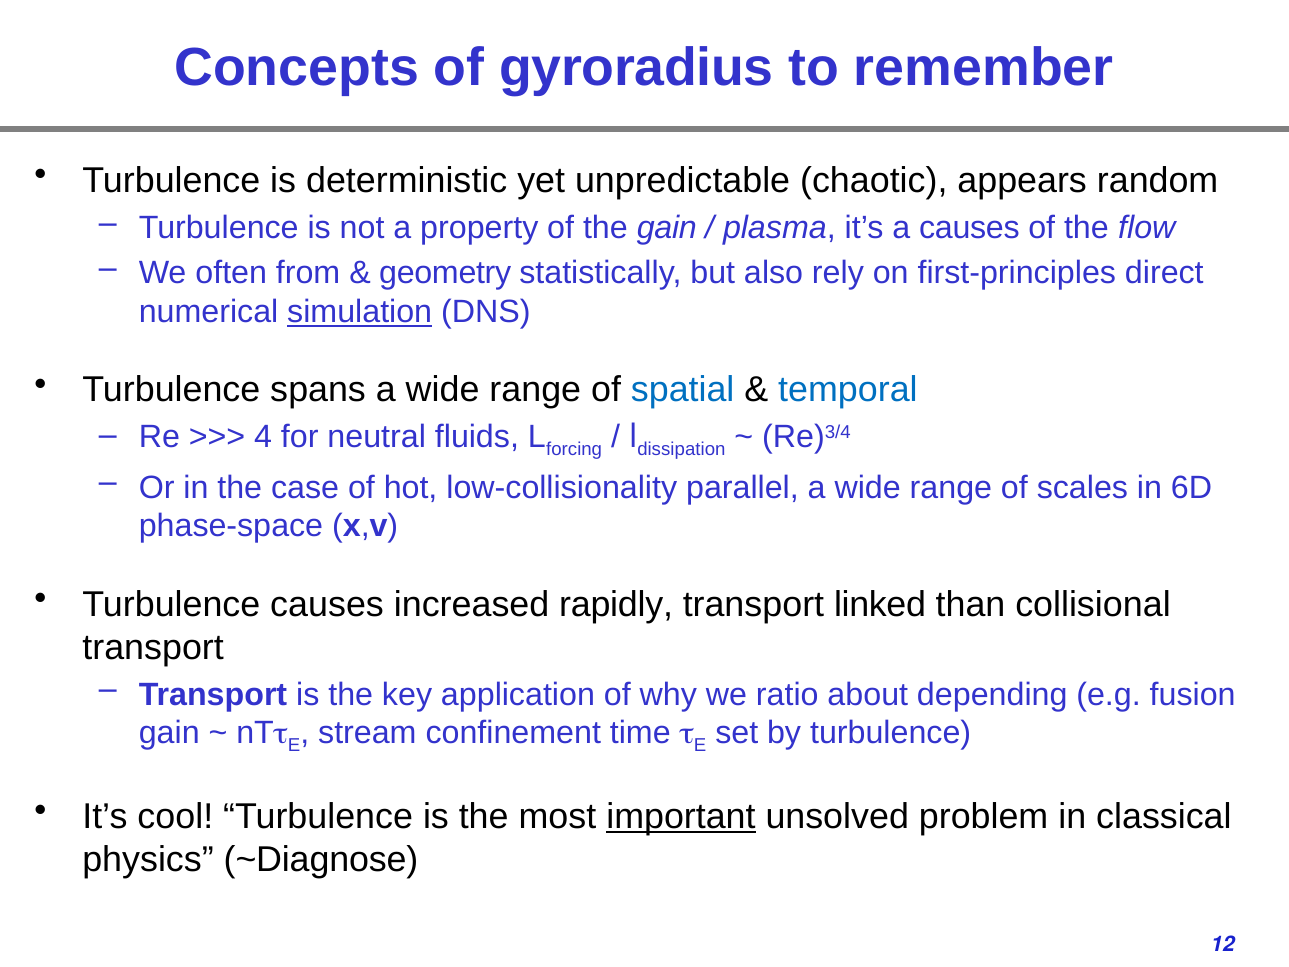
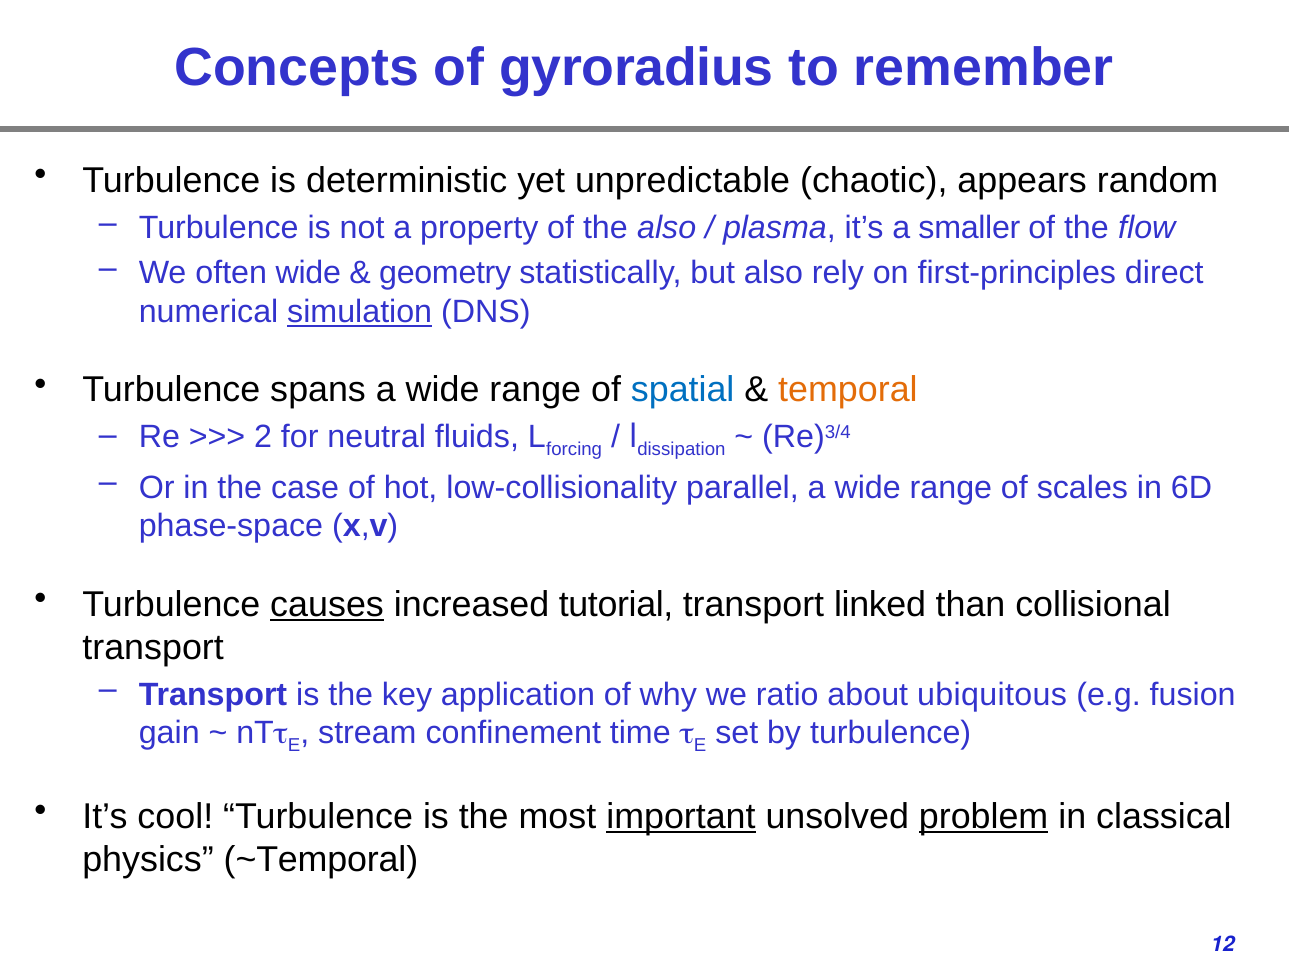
the gain: gain -> also
a causes: causes -> smaller
often from: from -> wide
temporal colour: blue -> orange
4: 4 -> 2
causes at (327, 604) underline: none -> present
rapidly: rapidly -> tutorial
depending: depending -> ubiquitous
problem underline: none -> present
~Diagnose: ~Diagnose -> ~Temporal
